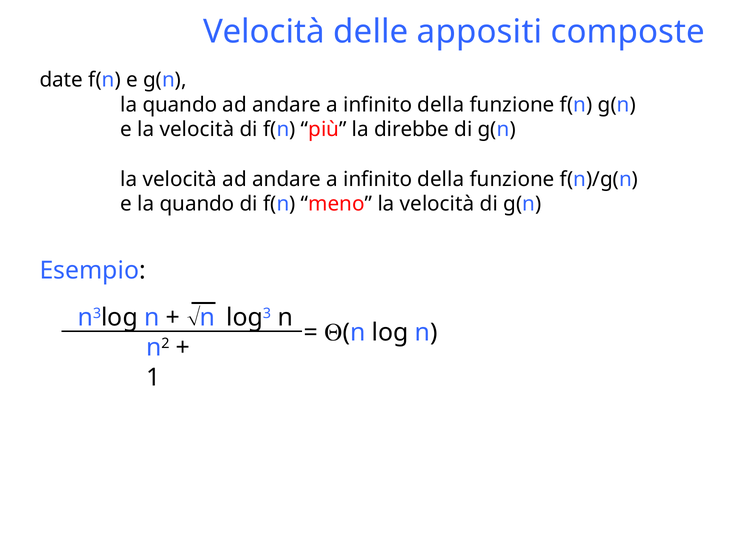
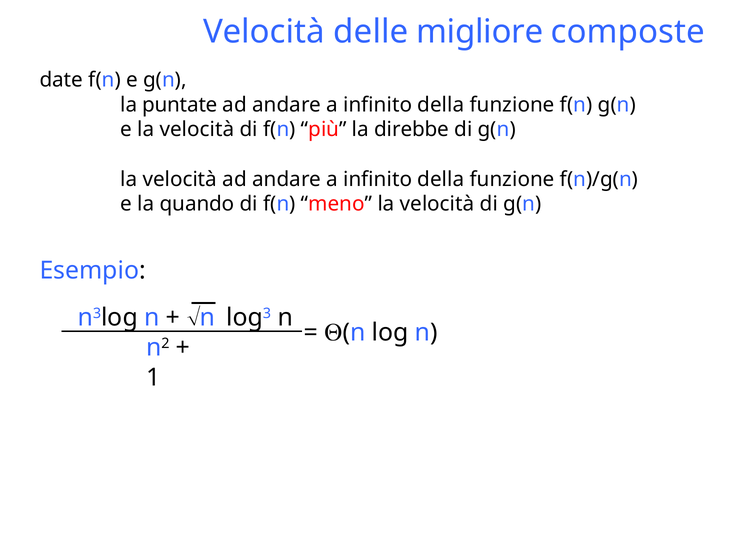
appositi: appositi -> migliore
quando at (180, 105): quando -> puntate
